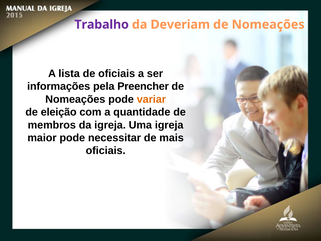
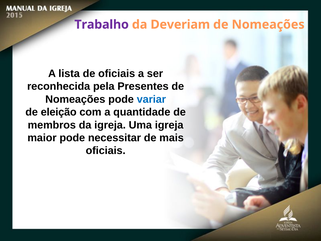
informações: informações -> reconhecida
Preencher: Preencher -> Presentes
variar colour: orange -> blue
